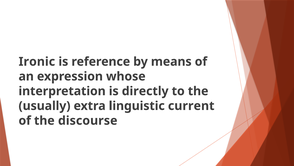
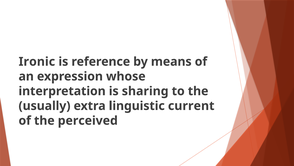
directly: directly -> sharing
discourse: discourse -> perceived
